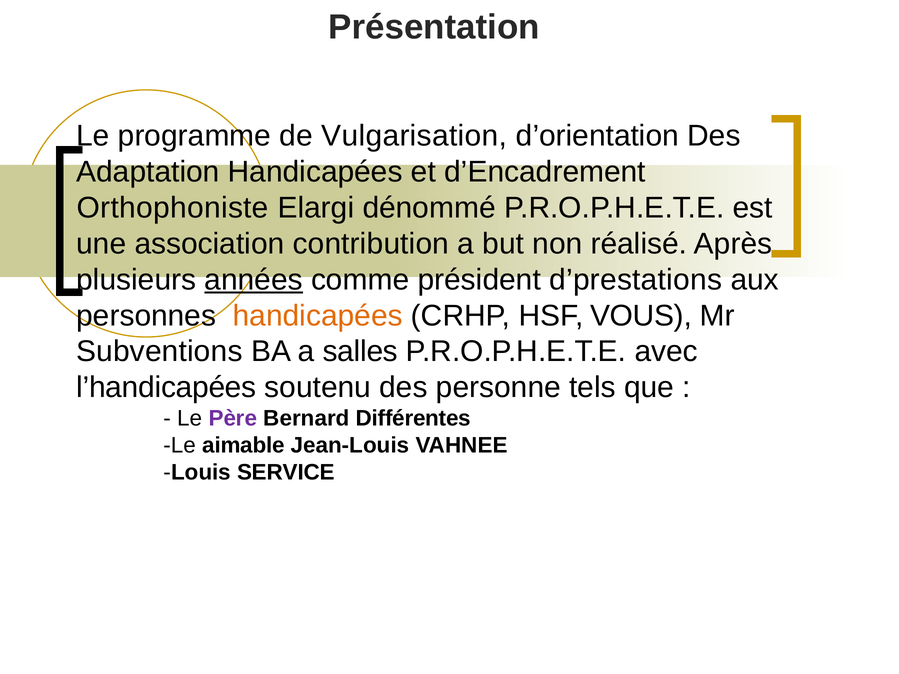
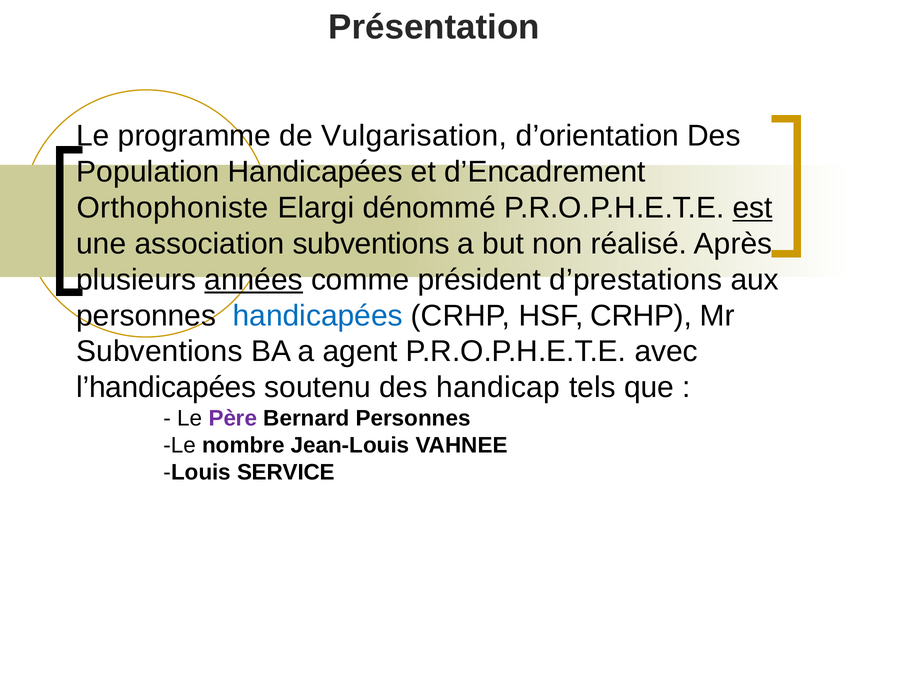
Adaptation: Adaptation -> Population
est underline: none -> present
association contribution: contribution -> subventions
handicapées at (318, 316) colour: orange -> blue
HSF VOUS: VOUS -> CRHP
salles: salles -> agent
personne: personne -> handicap
Bernard Différentes: Différentes -> Personnes
aimable: aimable -> nombre
